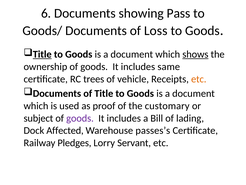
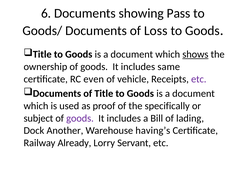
Title at (42, 54) underline: present -> none
trees: trees -> even
etc at (199, 79) colour: orange -> purple
customary: customary -> specifically
Affected: Affected -> Another
passes’s: passes’s -> having’s
Pledges: Pledges -> Already
